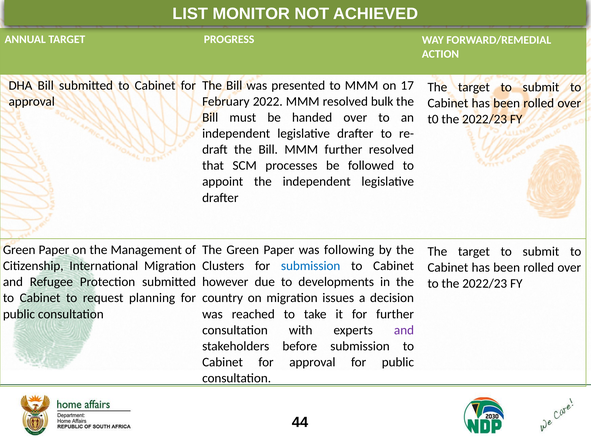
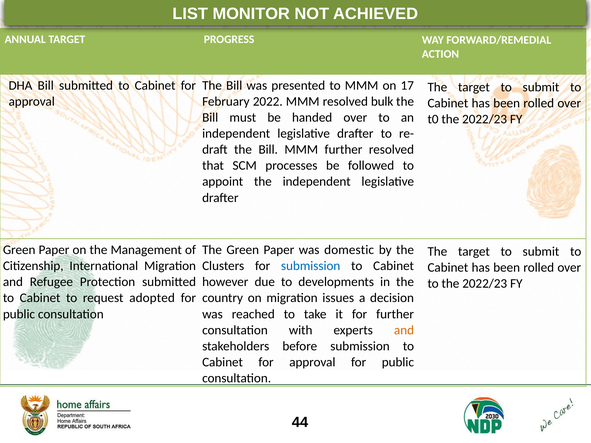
following: following -> domestic
planning: planning -> adopted
and at (404, 330) colour: purple -> orange
